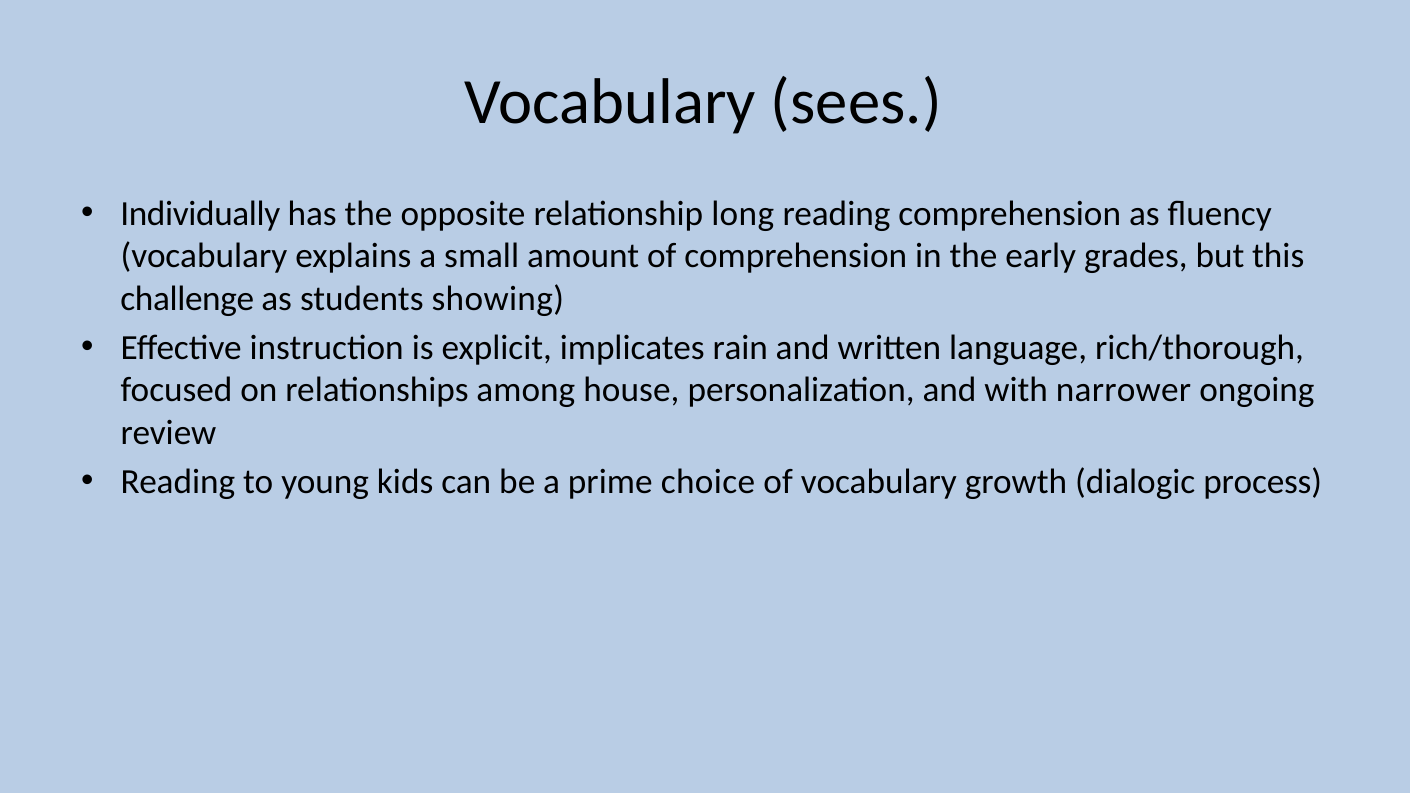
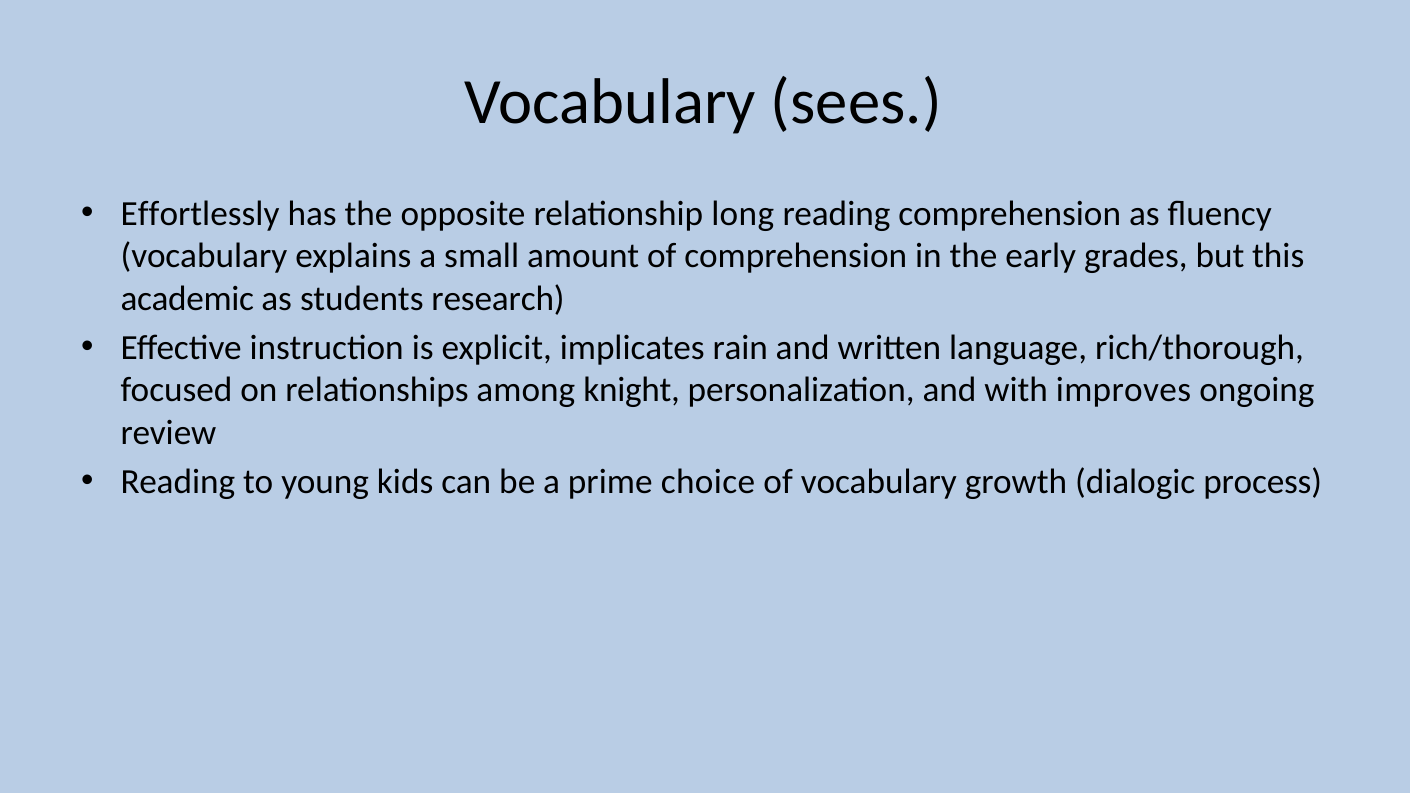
Individually: Individually -> Effortlessly
challenge: challenge -> academic
showing: showing -> research
house: house -> knight
narrower: narrower -> improves
